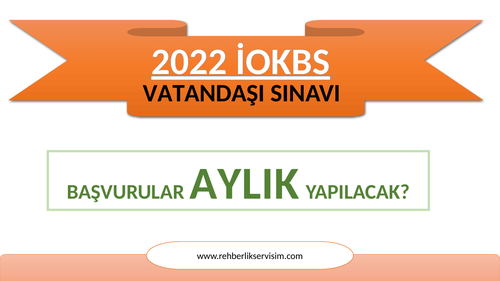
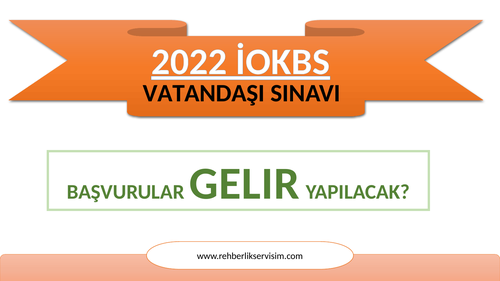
AYLIK: AYLIK -> GELIR
